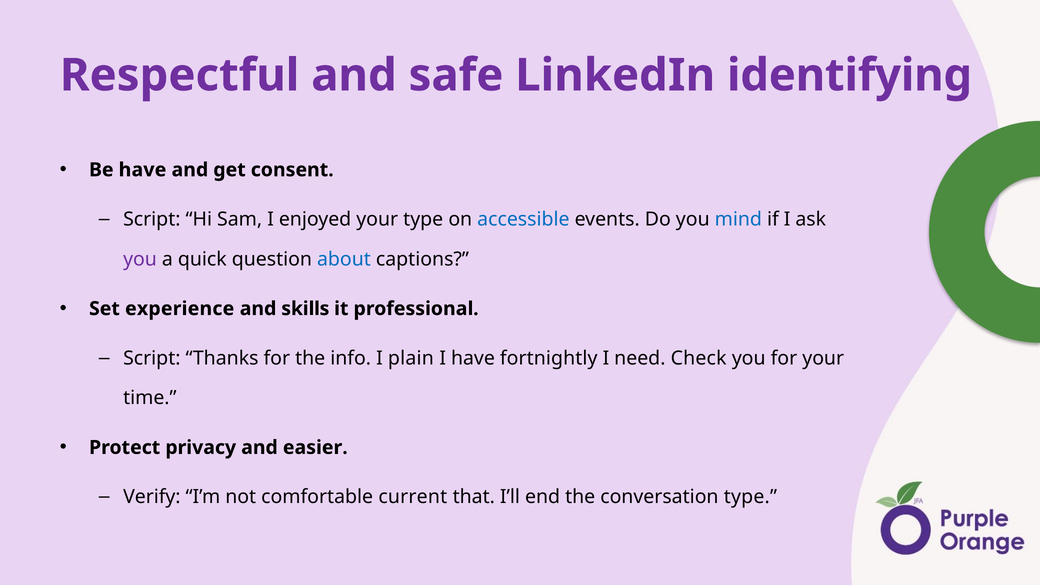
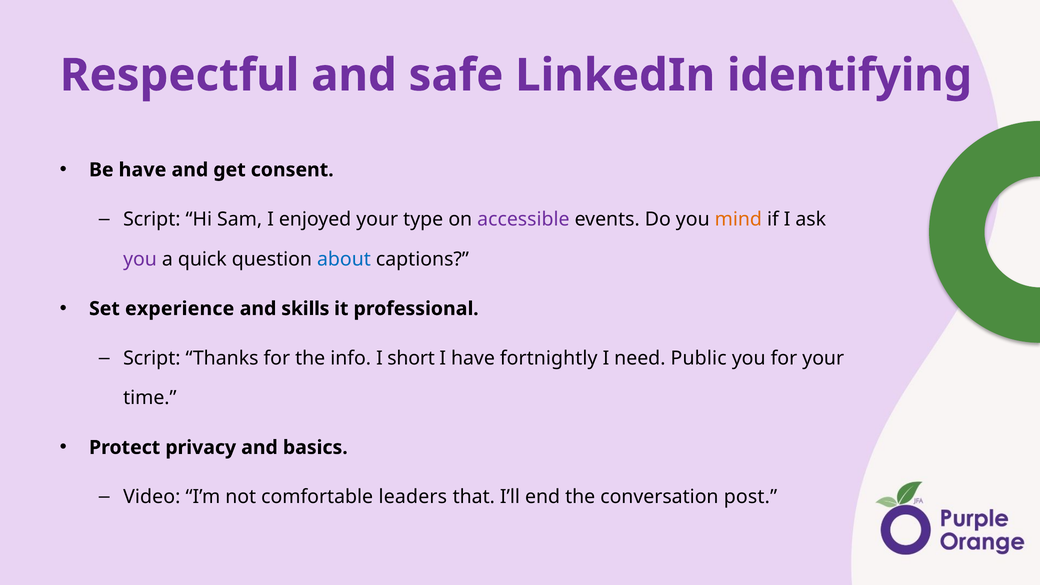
accessible colour: blue -> purple
mind colour: blue -> orange
plain: plain -> short
Check: Check -> Public
easier: easier -> basics
Verify: Verify -> Video
current: current -> leaders
conversation type: type -> post
